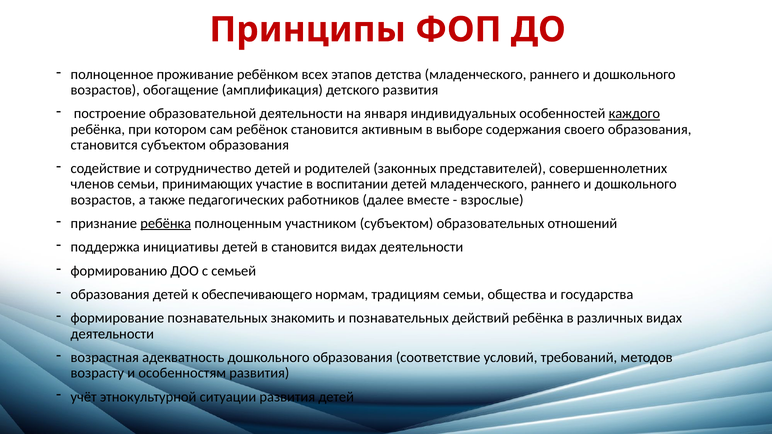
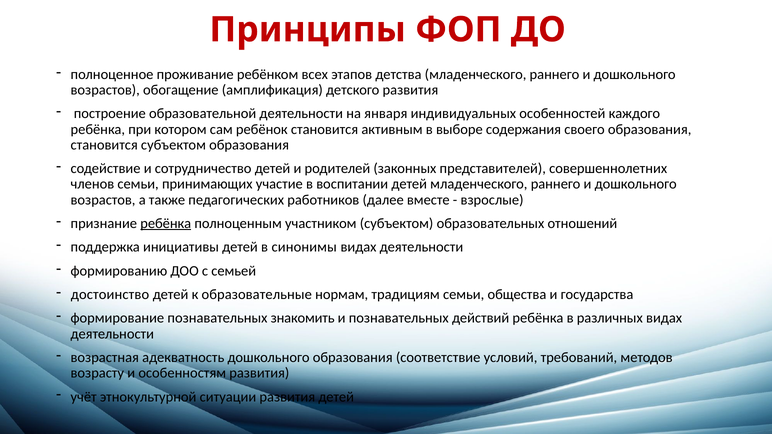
каждого underline: present -> none
в становится: становится -> синонимы
образования at (110, 295): образования -> достоинство
обеспечивающего: обеспечивающего -> образовательные
